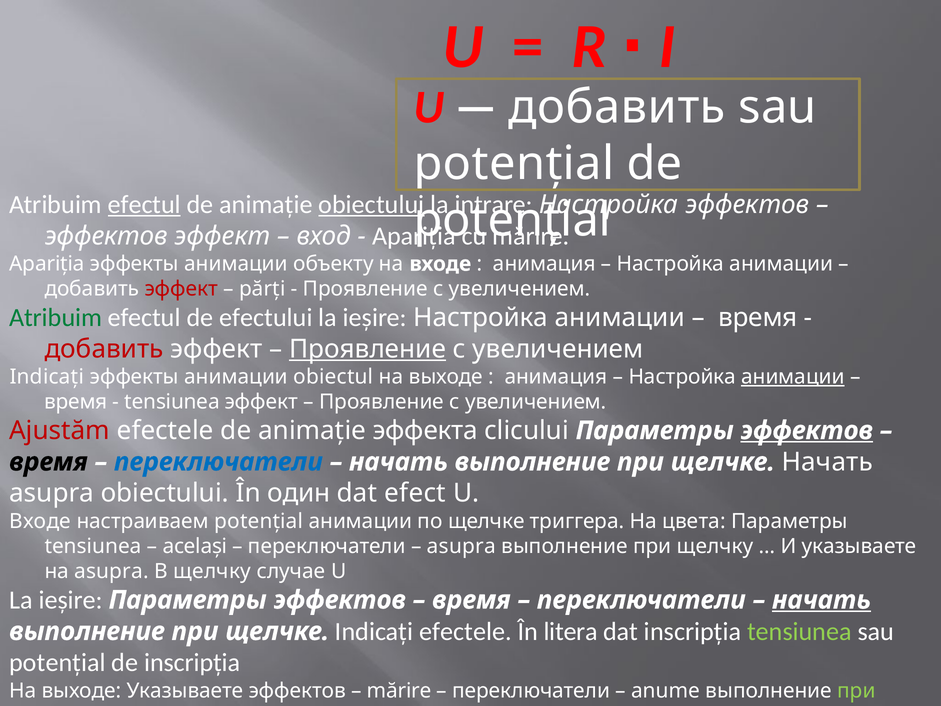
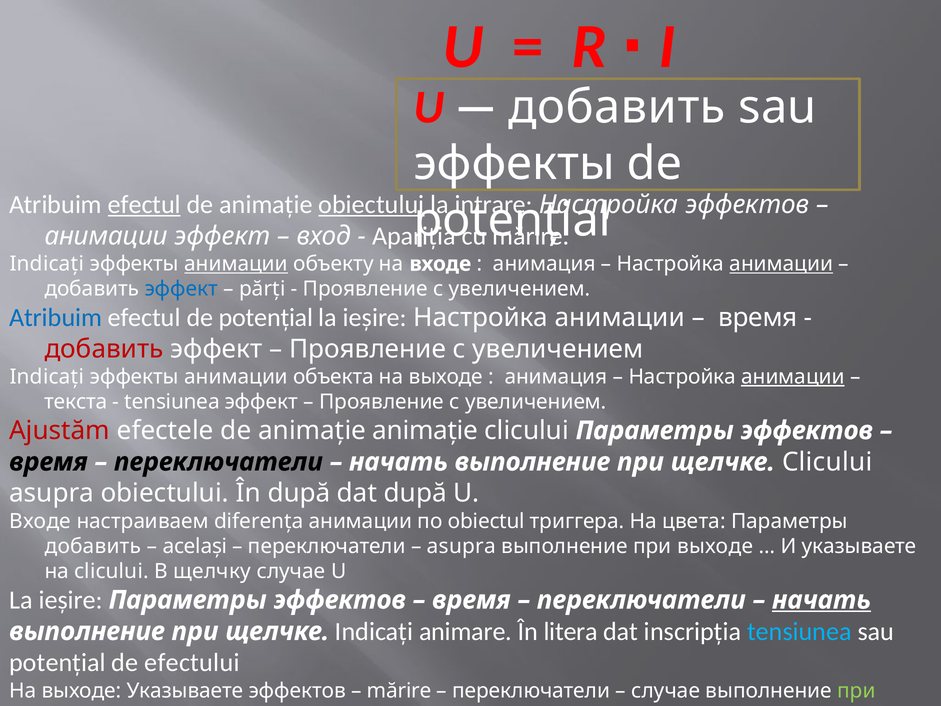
potenţial at (514, 164): potenţial -> эффекты
эффектов at (106, 236): эффектов -> анимации
Apariţia at (47, 264): Apariţia -> Indicaţi
анимации at (236, 264) underline: none -> present
анимации at (781, 264) underline: none -> present
эффект at (181, 289) colour: red -> blue
Atribuim at (56, 317) colour: green -> blue
efectul de efectului: efectului -> potenţial
Проявление at (368, 349) underline: present -> none
obiectul: obiectul -> объекта
время at (76, 402): время -> текста
animaţie эффекта: эффекта -> animaţie
эффектов at (807, 430) underline: present -> none
переключатели at (218, 462) colour: blue -> black
щелчке Начать: Начать -> Clicului
În один: один -> după
dat efect: efect -> după
настраиваем potenţial: potenţial -> diferenţa
по щелчке: щелчке -> obiectul
tensiunea at (93, 546): tensiunea -> добавить
при щелчку: щелчку -> выходе
на asupra: asupra -> clicului
Indicaţi efectele: efectele -> animare
tensiunea at (799, 631) colour: light green -> light blue
de inscripţia: inscripţia -> efectului
anume at (666, 690): anume -> случае
